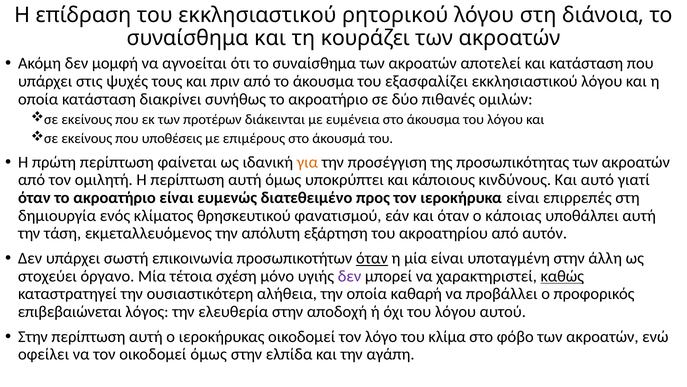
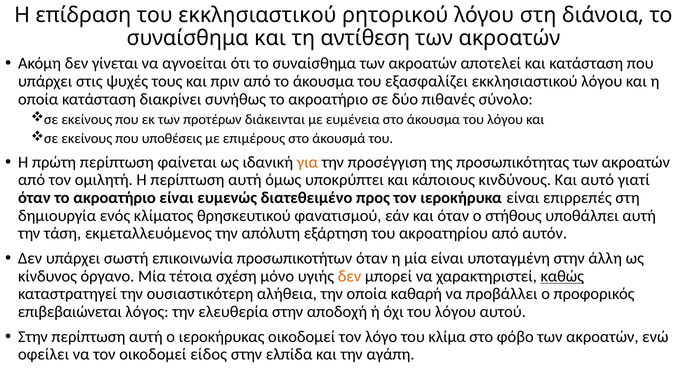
κουράζει: κουράζει -> αντίθεση
μομφή: μομφή -> γίνεται
ομιλών: ομιλών -> σύνολο
κάποιας: κάποιας -> στήθους
όταν at (372, 258) underline: present -> none
στοχεύει: στοχεύει -> κίνδυνος
δεν at (350, 276) colour: purple -> orange
οικοδομεί όμως: όμως -> είδος
